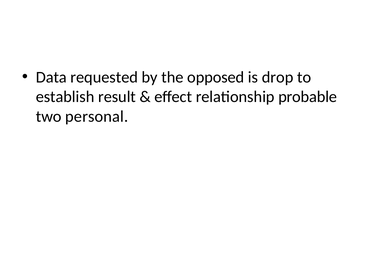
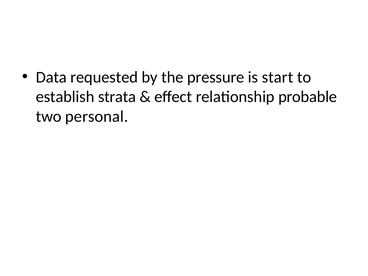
opposed: opposed -> pressure
drop: drop -> start
result: result -> strata
